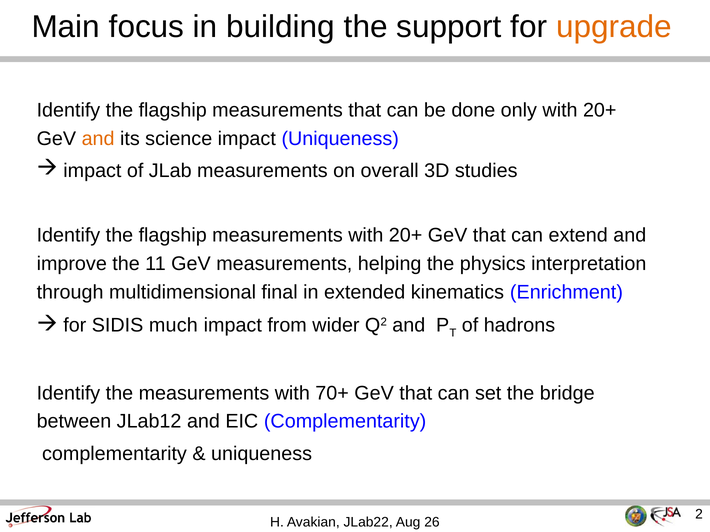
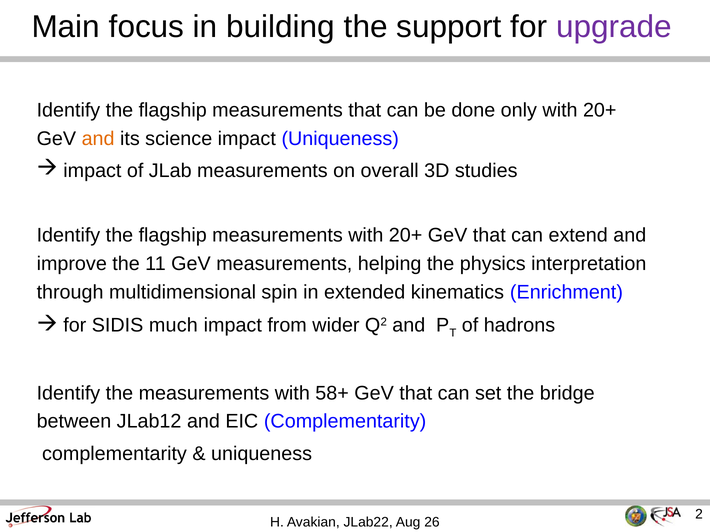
upgrade colour: orange -> purple
final: final -> spin
70+: 70+ -> 58+
